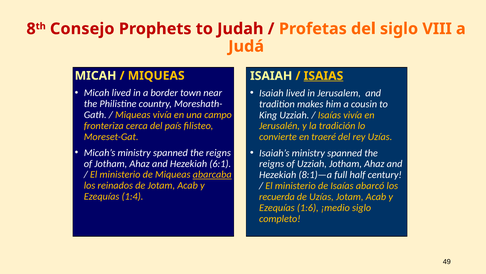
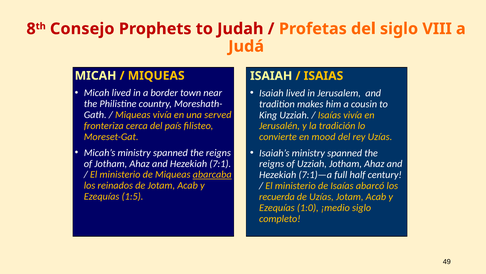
ISAIAS underline: present -> none
campo: campo -> served
traeré: traeré -> mood
6:1: 6:1 -> 7:1
8:1)—a: 8:1)—a -> 7:1)—a
1:4: 1:4 -> 1:5
1:6: 1:6 -> 1:0
